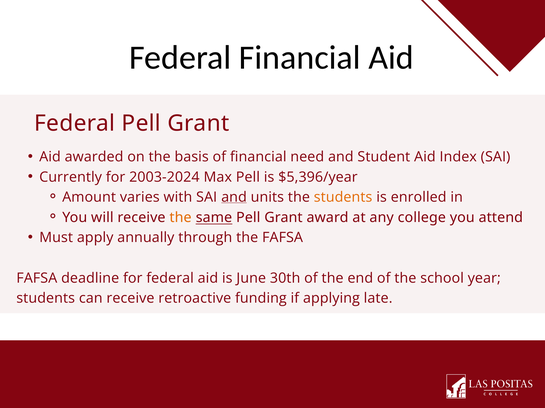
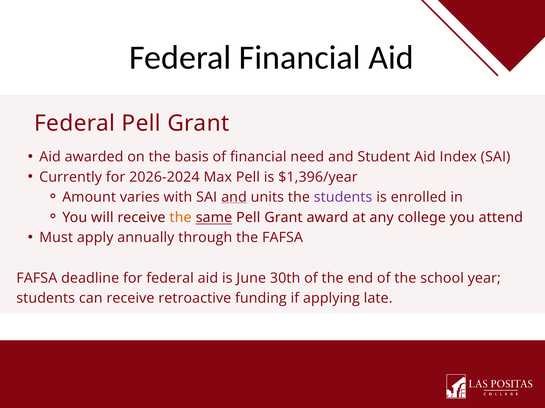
2003-2024: 2003-2024 -> 2026-2024
$5,396/year: $5,396/year -> $1,396/year
students at (343, 198) colour: orange -> purple
